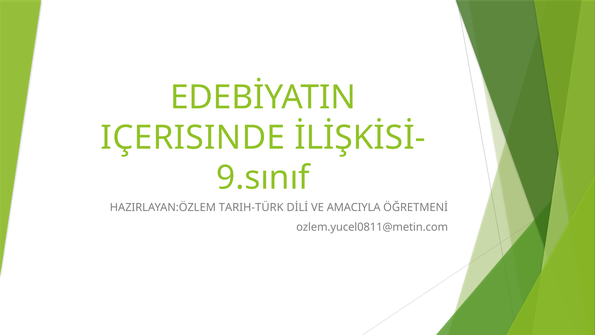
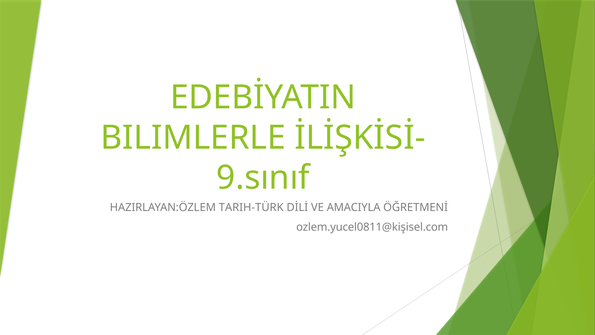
IÇERISINDE: IÇERISINDE -> BILIMLERLE
ozlem.yucel0811@metin.com: ozlem.yucel0811@metin.com -> ozlem.yucel0811@kişisel.com
